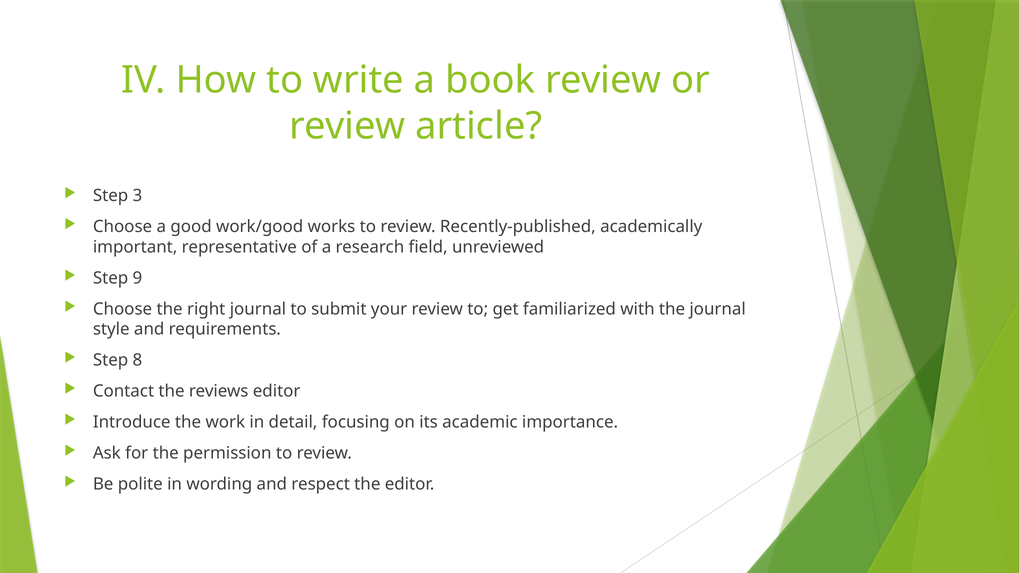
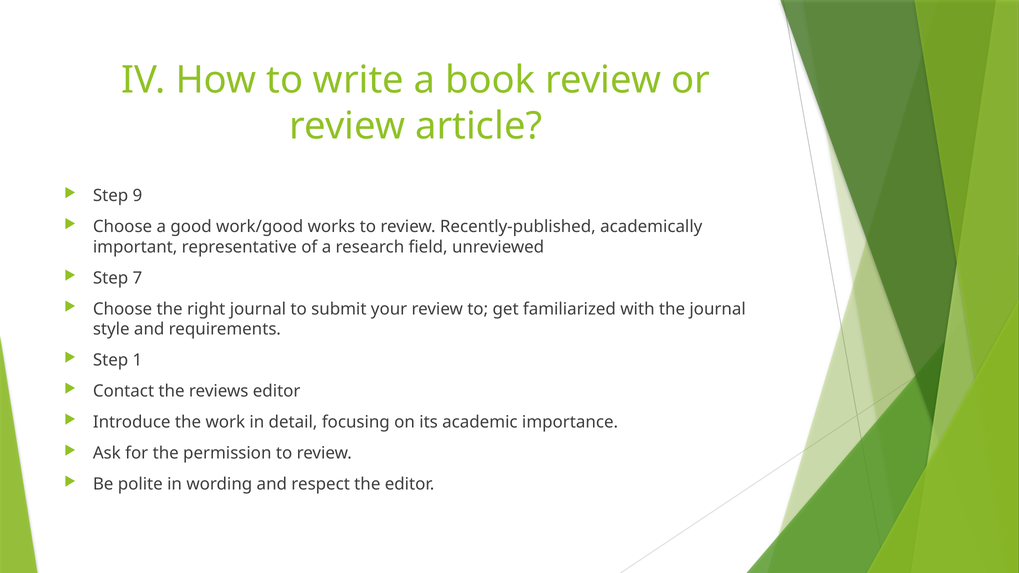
3: 3 -> 9
9: 9 -> 7
8: 8 -> 1
